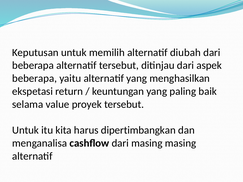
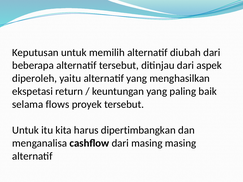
beberapa at (35, 78): beberapa -> diperoleh
value: value -> flows
